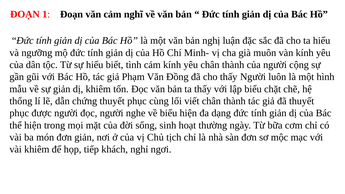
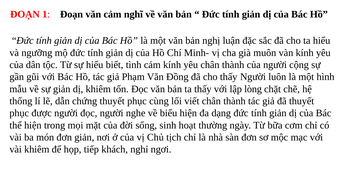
lập biểu: biểu -> lòng
